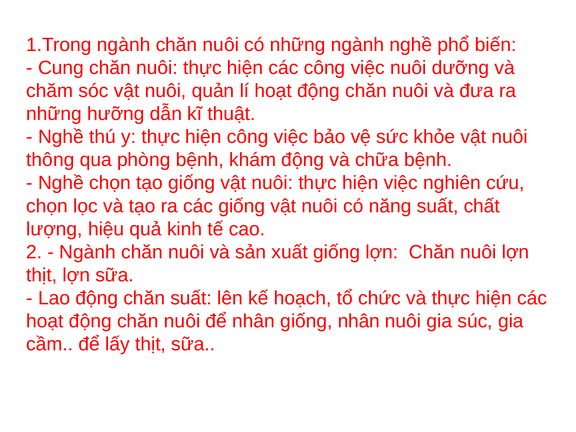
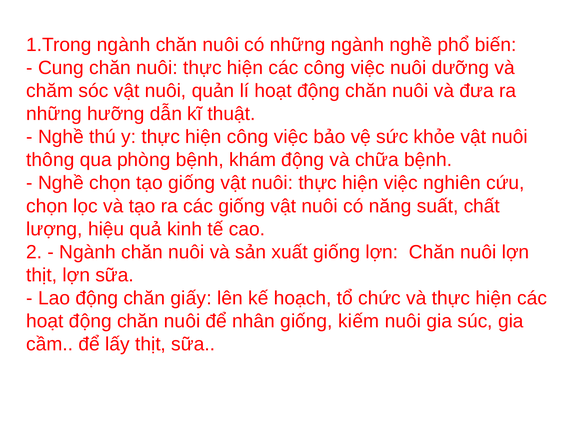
chăn suất: suất -> giấy
giống nhân: nhân -> kiếm
